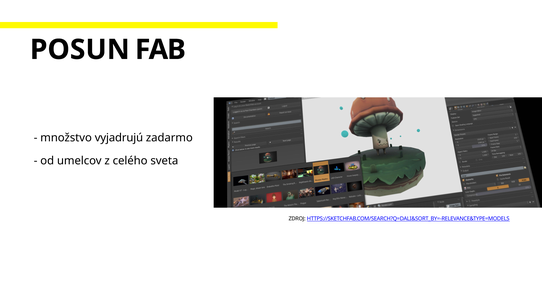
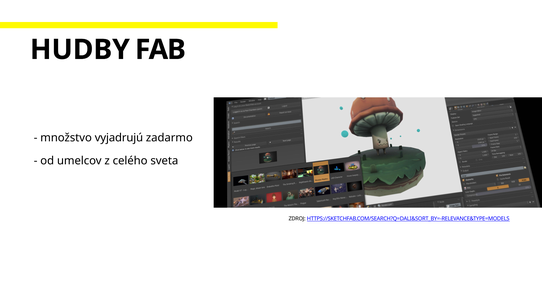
POSUN: POSUN -> HUDBY
